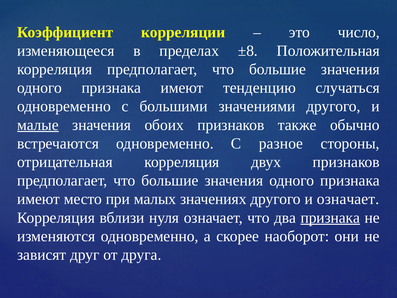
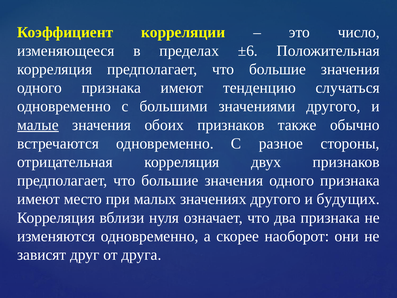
±8: ±8 -> ±6
и означает: означает -> будущих
признака at (330, 218) underline: present -> none
